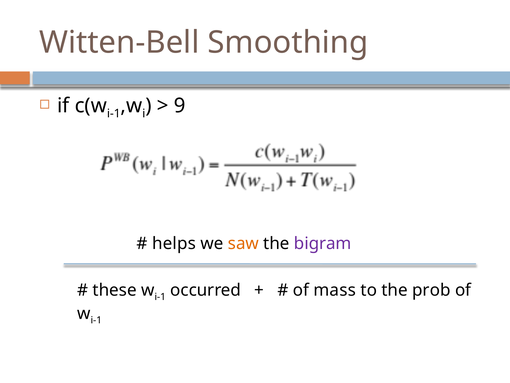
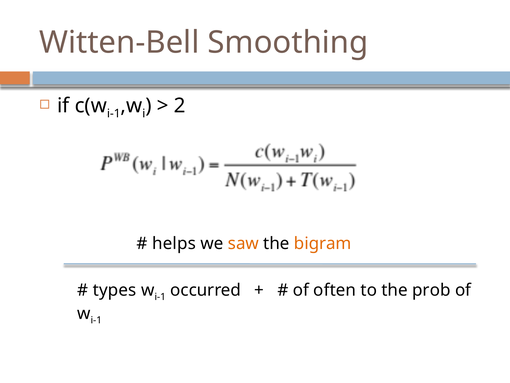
9: 9 -> 2
bigram colour: purple -> orange
these: these -> types
mass: mass -> often
